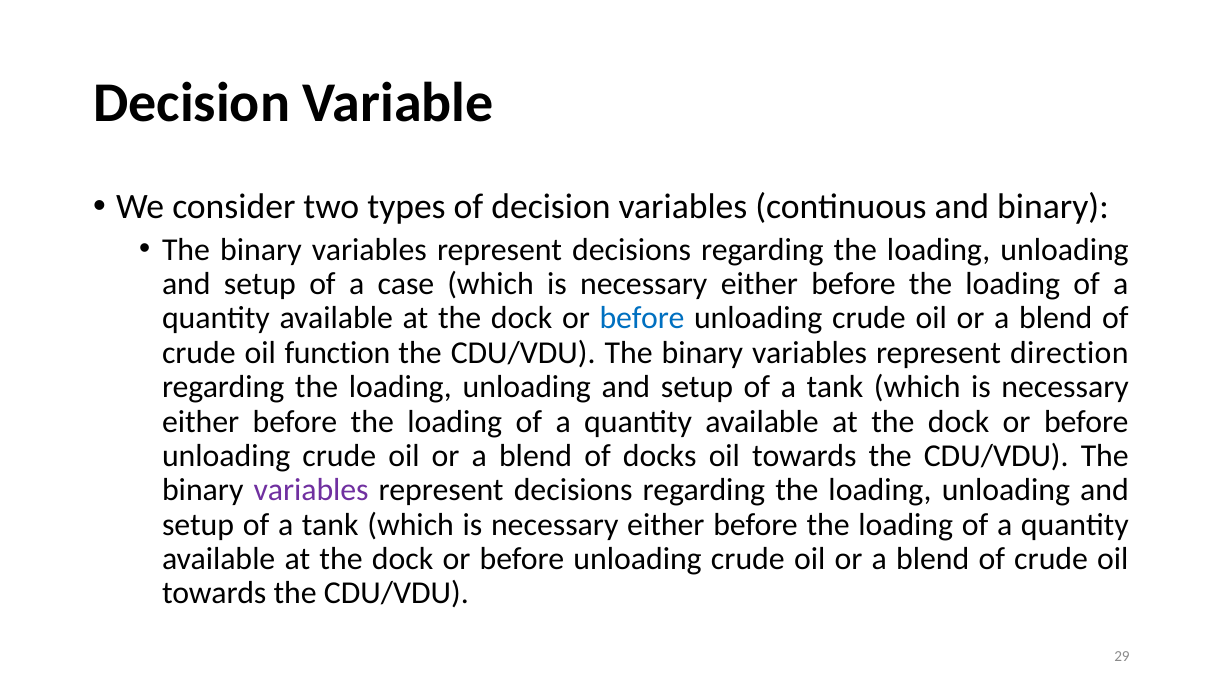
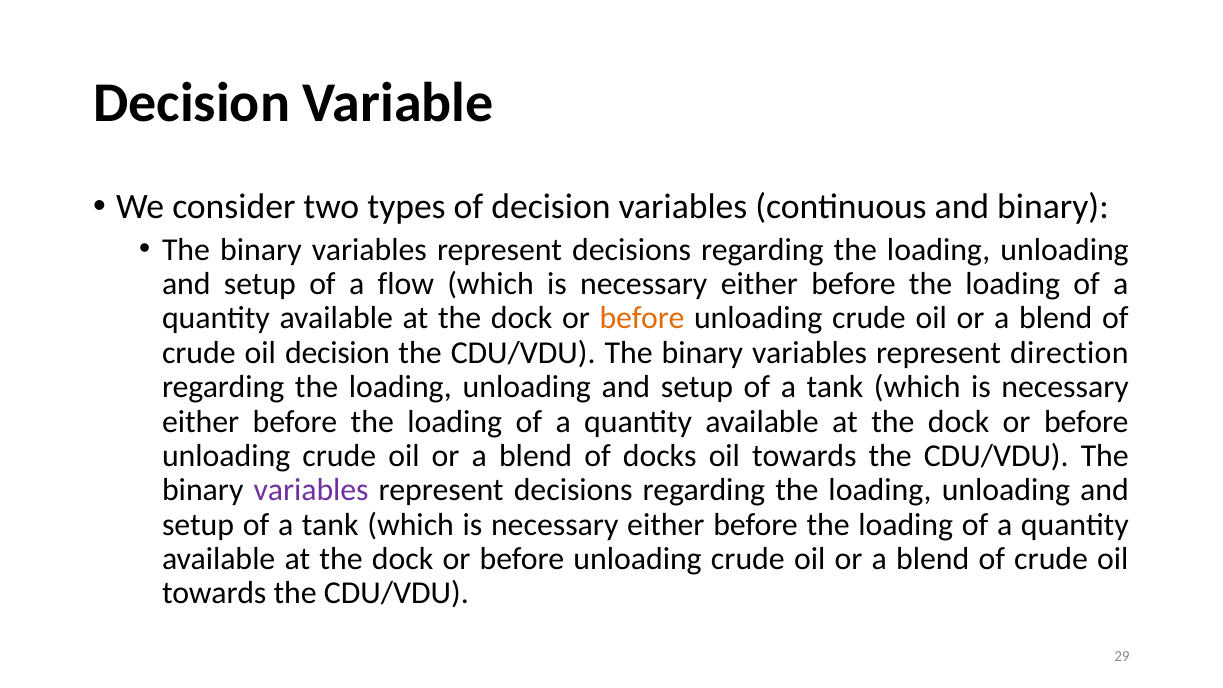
case: case -> flow
before at (642, 318) colour: blue -> orange
oil function: function -> decision
